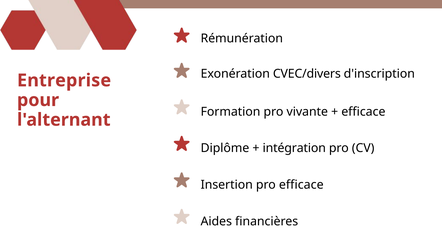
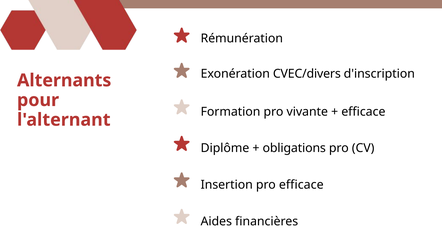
Entreprise: Entreprise -> Alternants
intégration: intégration -> obligations
